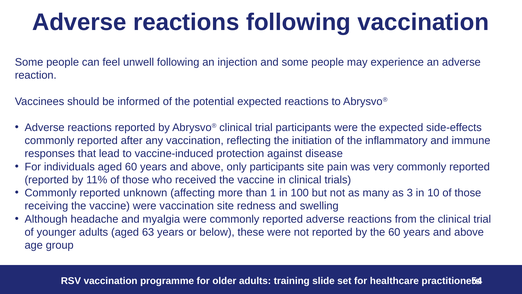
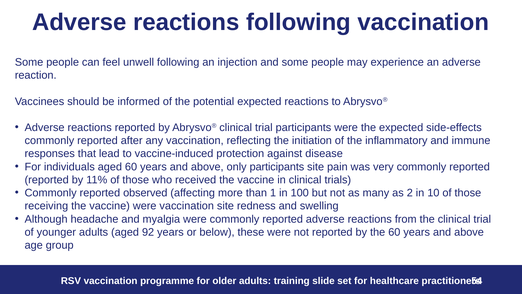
unknown: unknown -> observed
3: 3 -> 2
63: 63 -> 92
